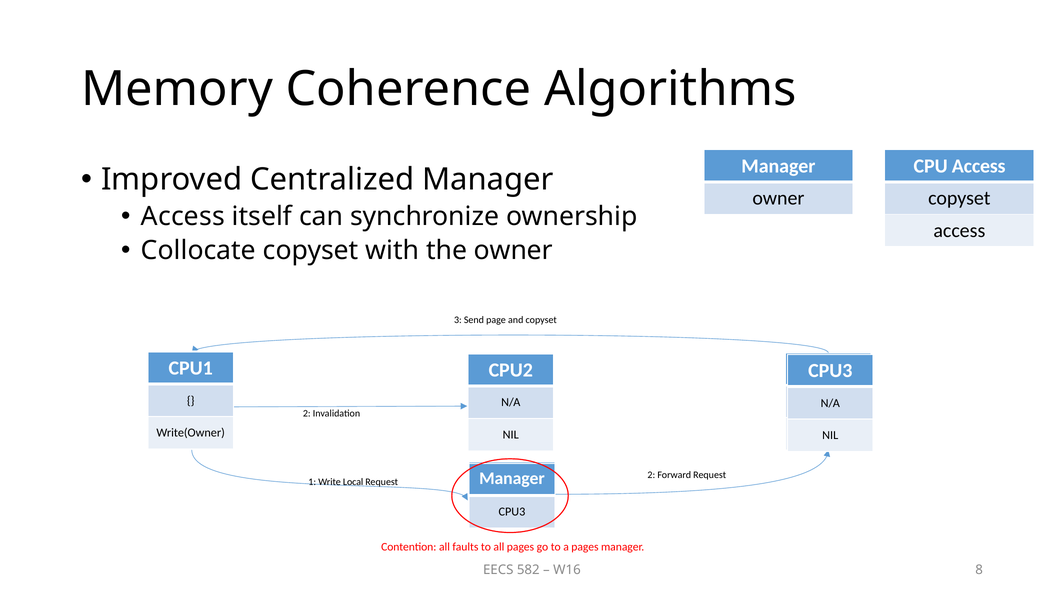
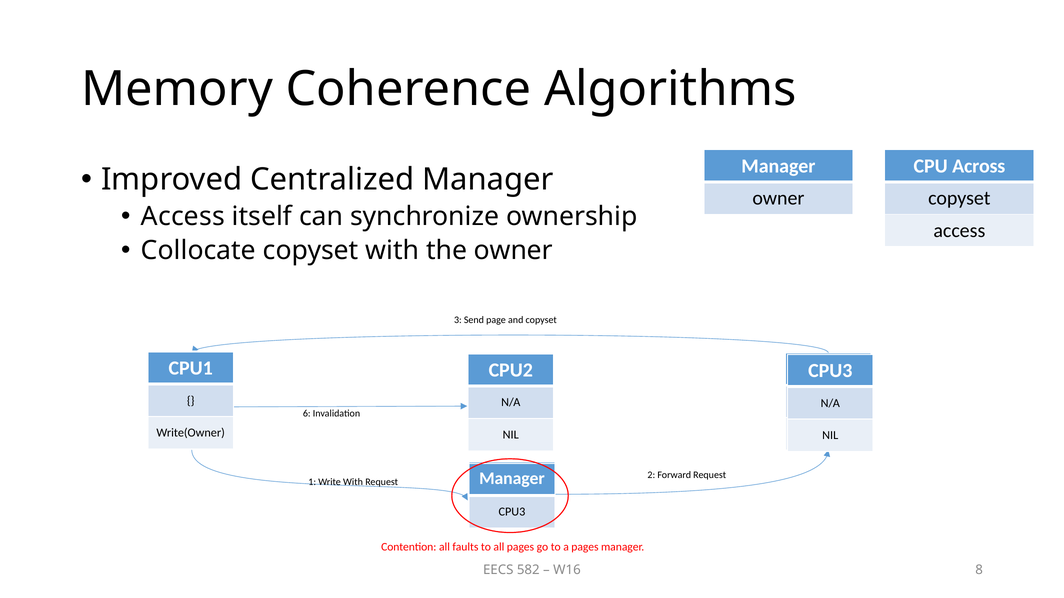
CPU Access: Access -> Across
2 at (307, 414): 2 -> 6
Write Local: Local -> With
